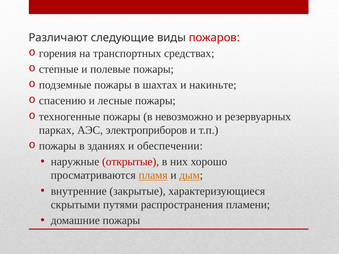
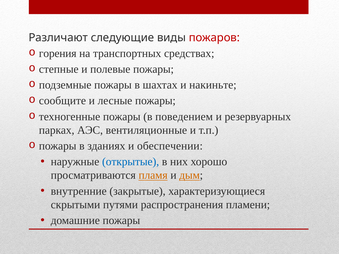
спасению: спасению -> сообщите
невозможно: невозможно -> поведением
электроприборов: электроприборов -> вентиляционные
открытые colour: red -> blue
